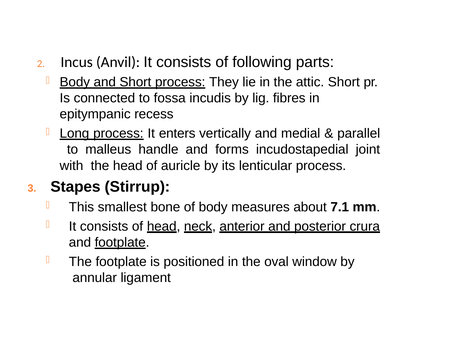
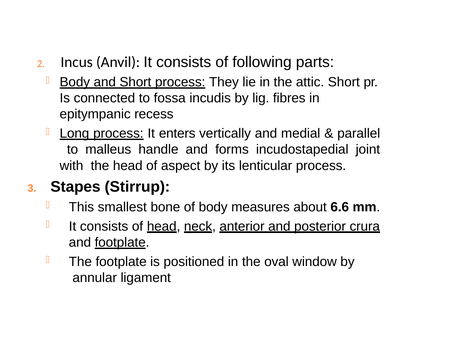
auricle: auricle -> aspect
7.1: 7.1 -> 6.6
